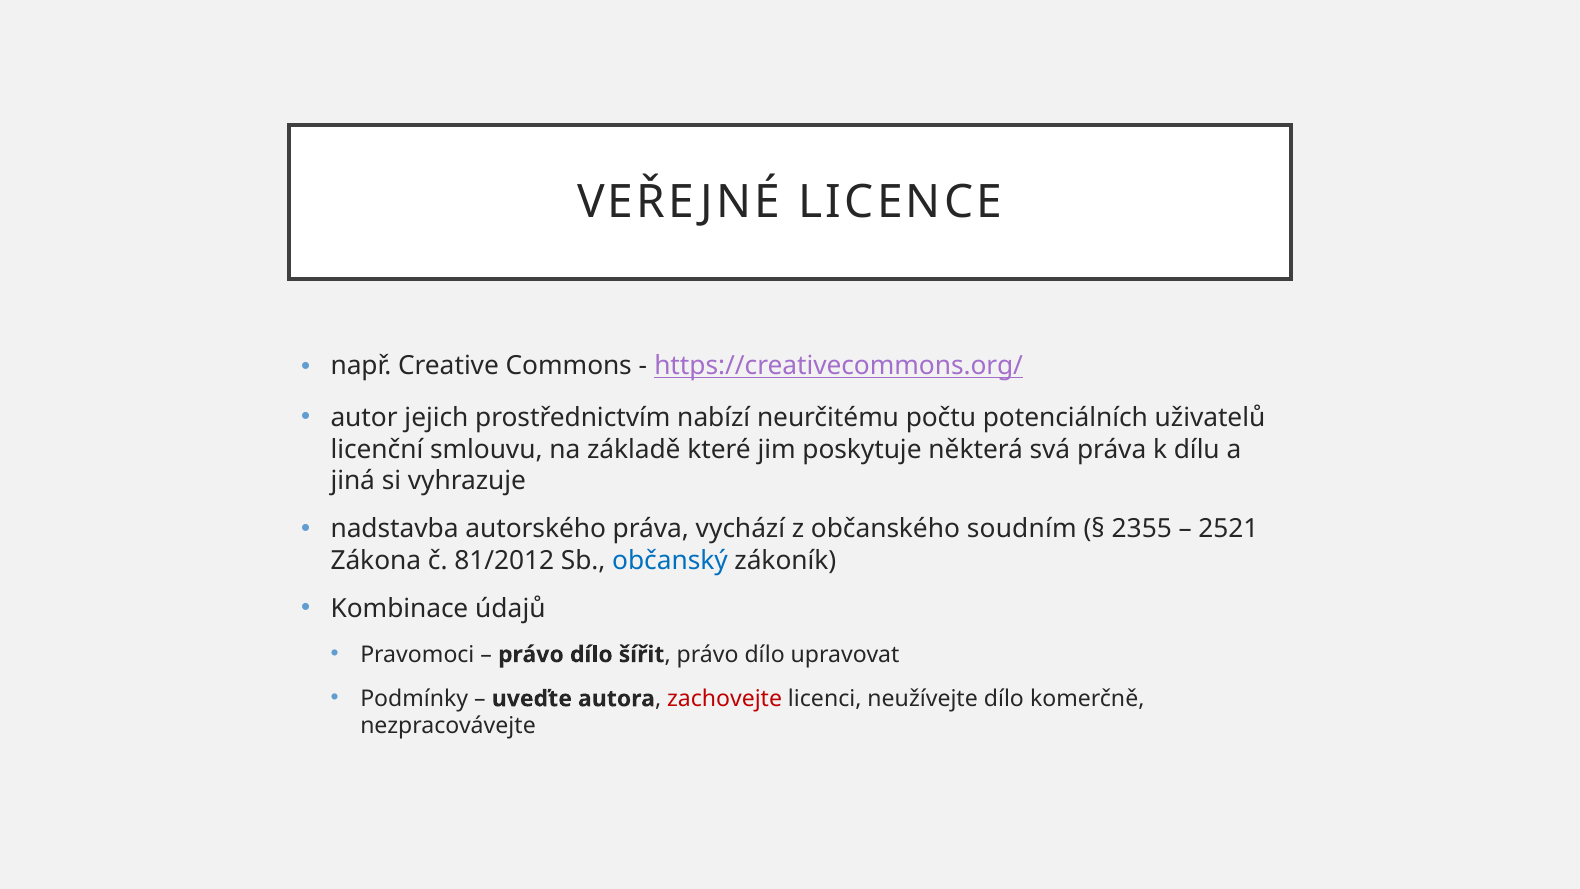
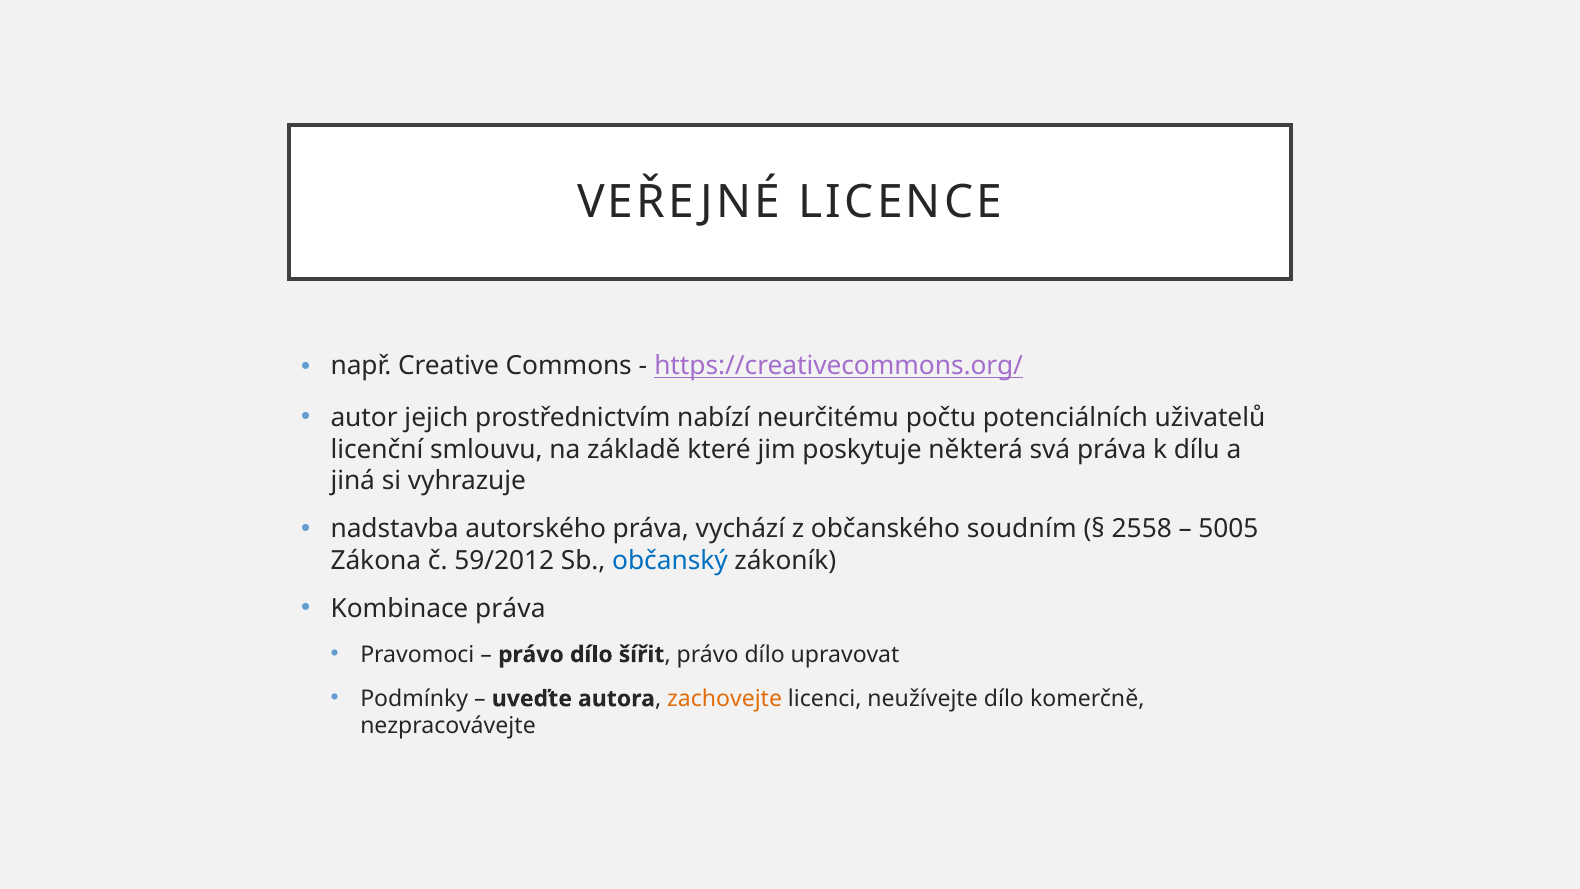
2355: 2355 -> 2558
2521: 2521 -> 5005
81/2012: 81/2012 -> 59/2012
Kombinace údajů: údajů -> práva
zachovejte colour: red -> orange
